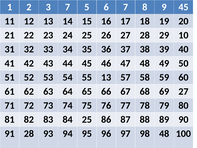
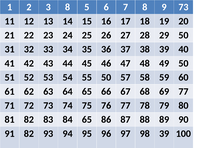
3 7: 7 -> 8
9 45: 45 -> 73
29 10: 10 -> 50
55 13: 13 -> 50
69 27: 27 -> 77
84 25: 25 -> 65
91 28: 28 -> 82
98 48: 48 -> 39
